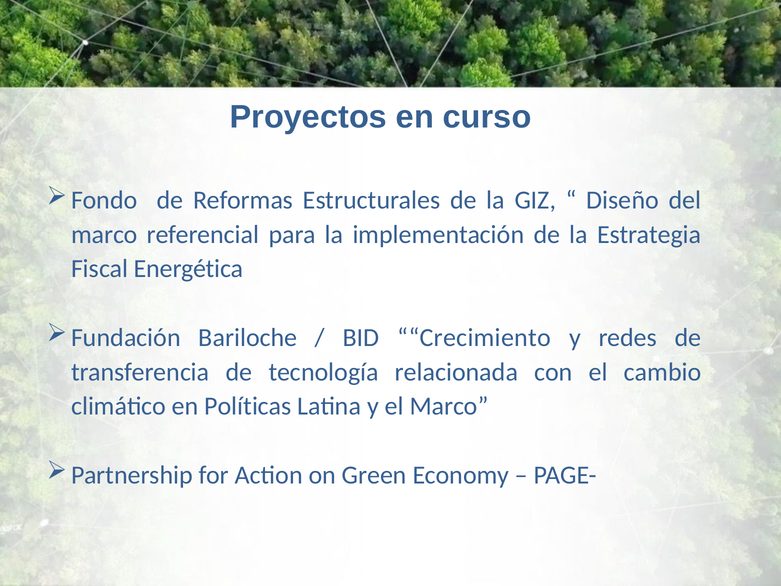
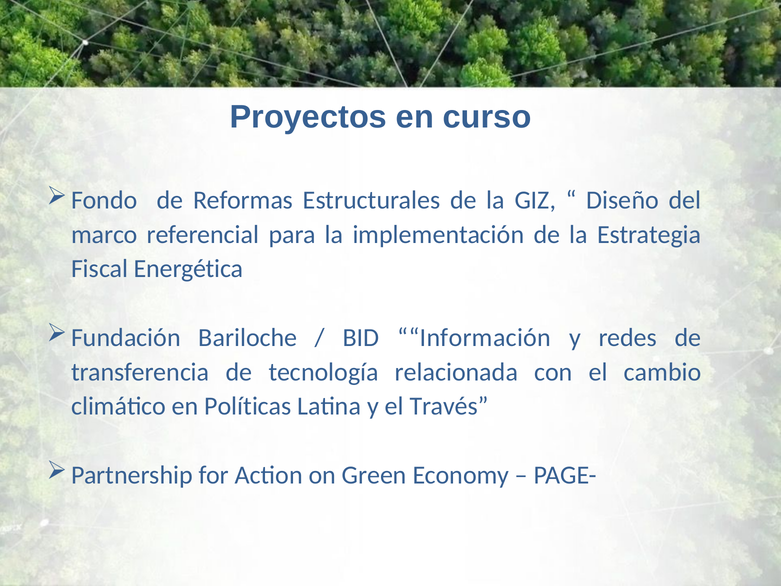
Crecimiento: Crecimiento -> Información
el Marco: Marco -> Través
